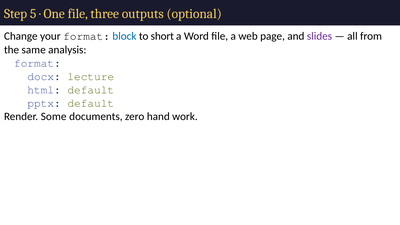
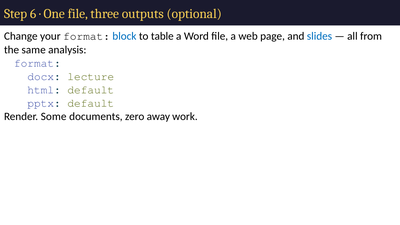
5: 5 -> 6
short: short -> table
slides colour: purple -> blue
hand: hand -> away
